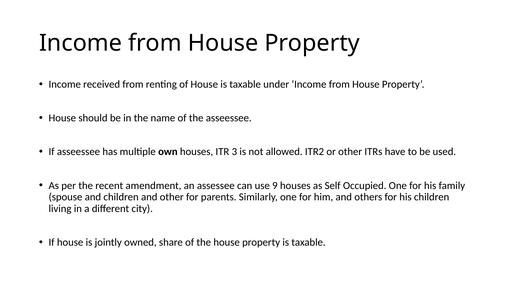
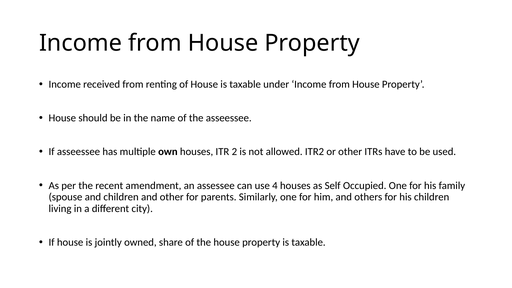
3: 3 -> 2
9: 9 -> 4
